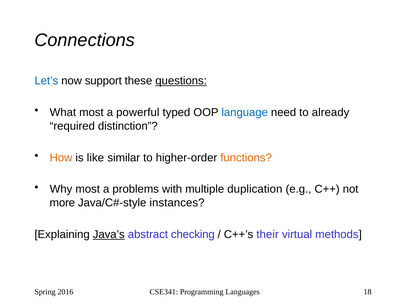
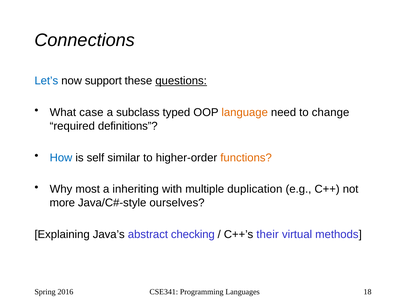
What most: most -> case
powerful: powerful -> subclass
language colour: blue -> orange
already: already -> change
distinction: distinction -> definitions
How colour: orange -> blue
like: like -> self
problems: problems -> inheriting
instances: instances -> ourselves
Java’s underline: present -> none
